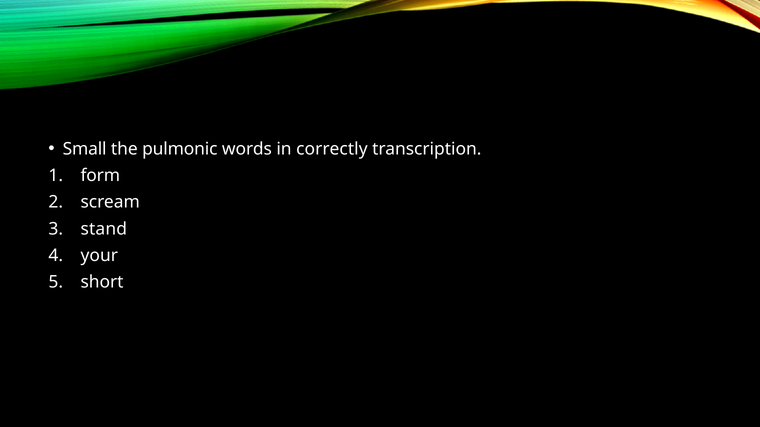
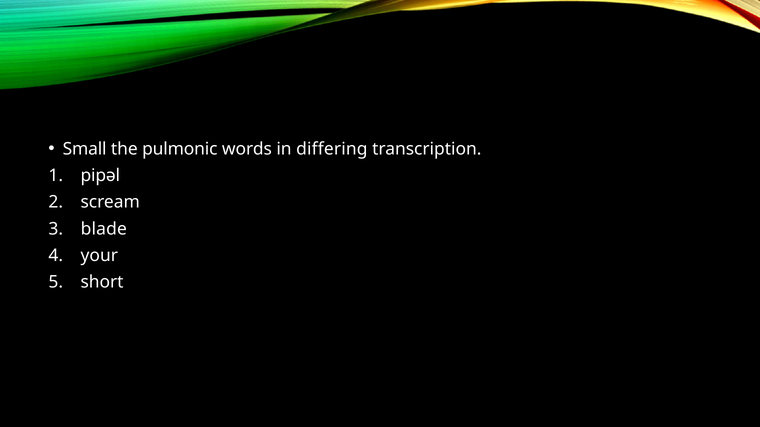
correctly: correctly -> differing
form: form -> pipəl
stand: stand -> blade
